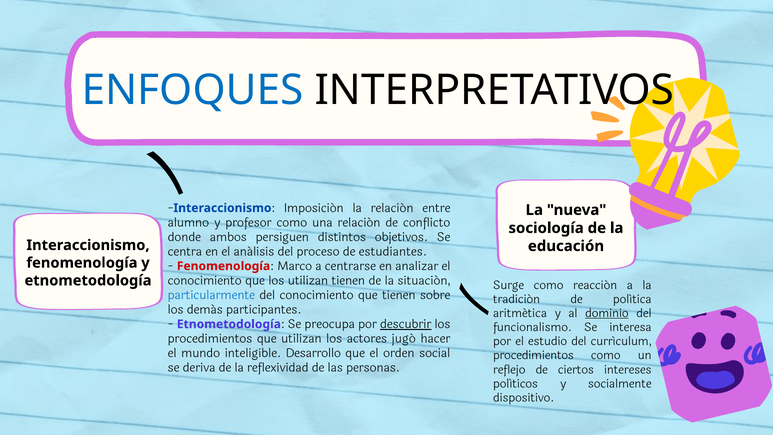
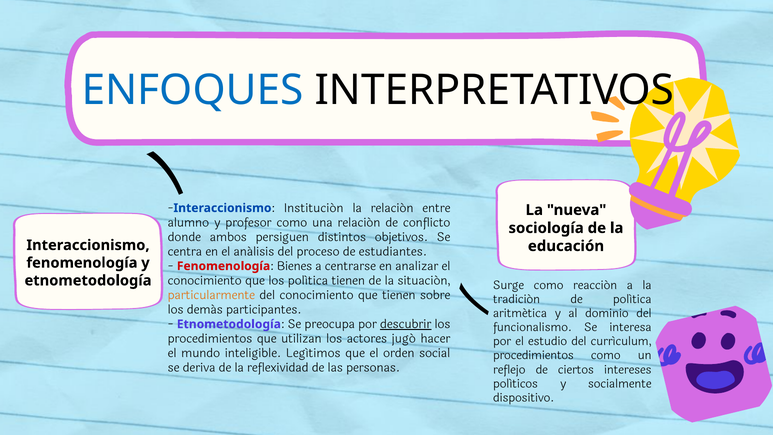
Imposición: Imposición -> Institución
Marco: Marco -> Bienes
los utilizan: utilizan -> política
particularmente colour: blue -> orange
dominio underline: present -> none
Desarrollo: Desarrollo -> Legítimos
